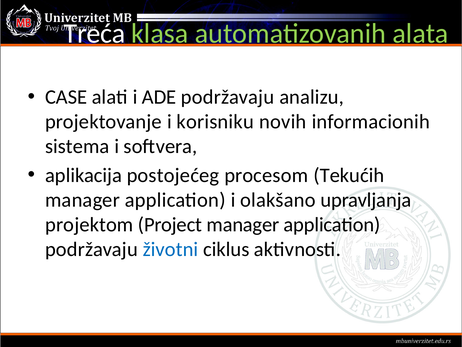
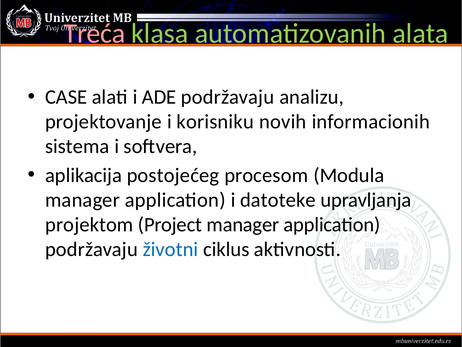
Treća colour: white -> pink
Tekućih: Tekućih -> Modula
olakšano: olakšano -> datoteke
